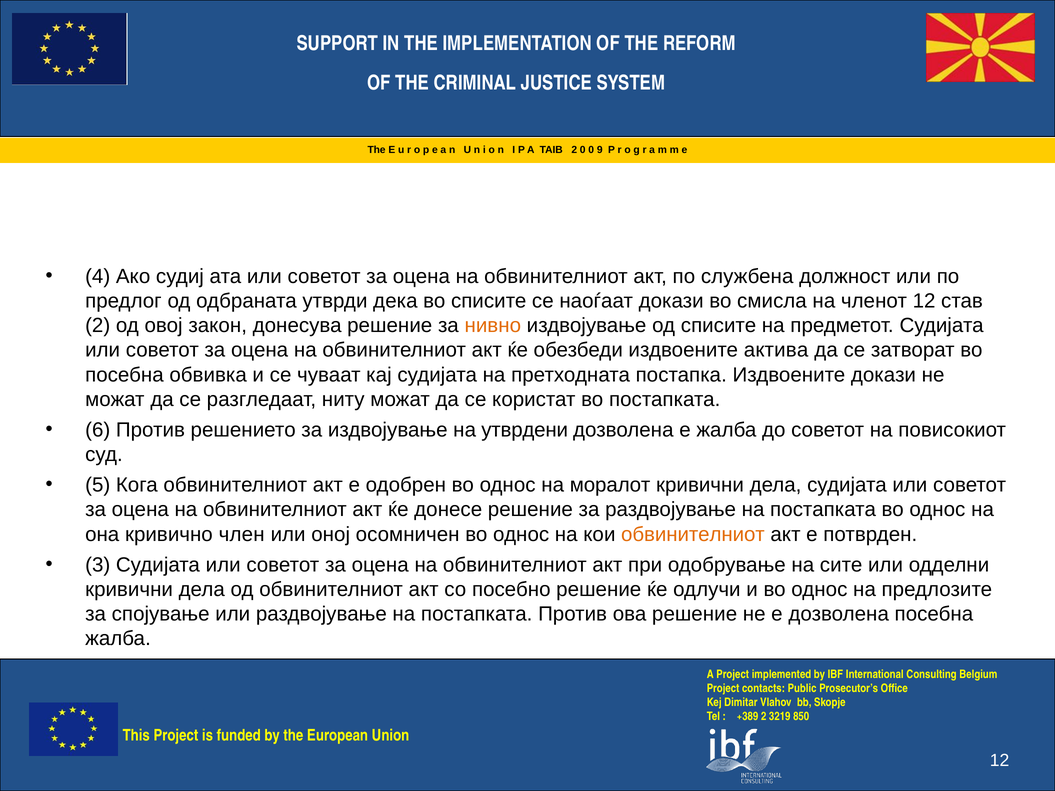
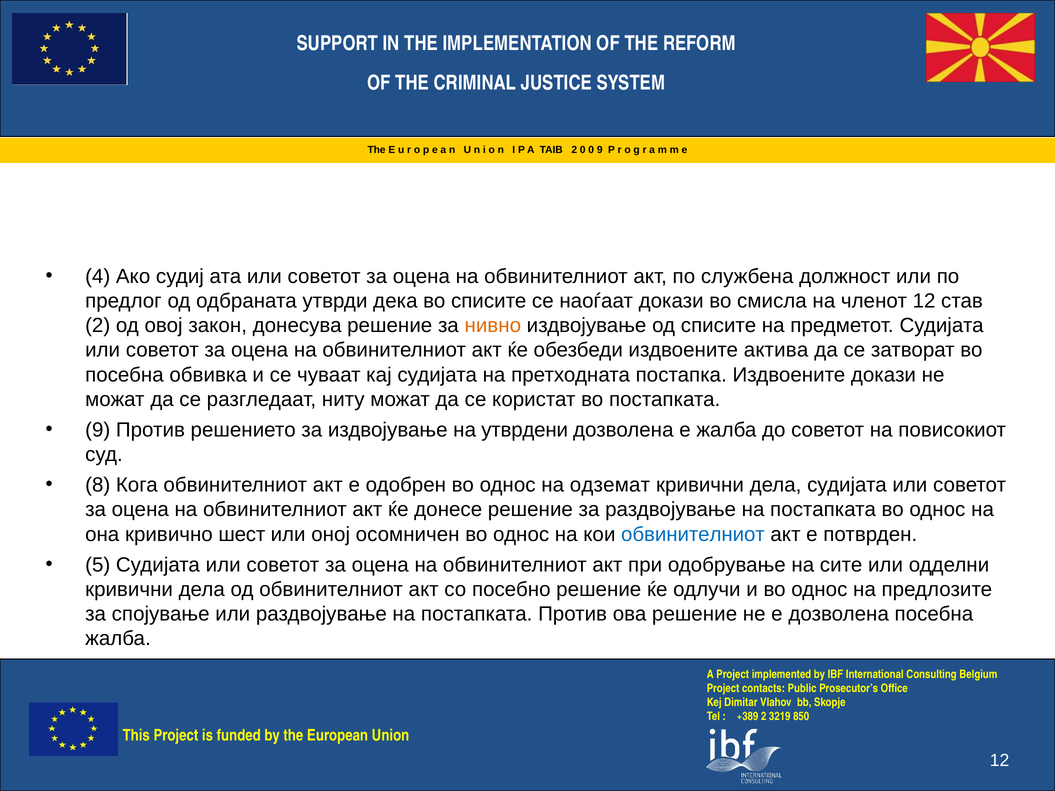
6 at (98, 430): 6 -> 9
5: 5 -> 8
моралот: моралот -> одземат
член: член -> шест
обвинителниот at (693, 534) colour: orange -> blue
3: 3 -> 5
